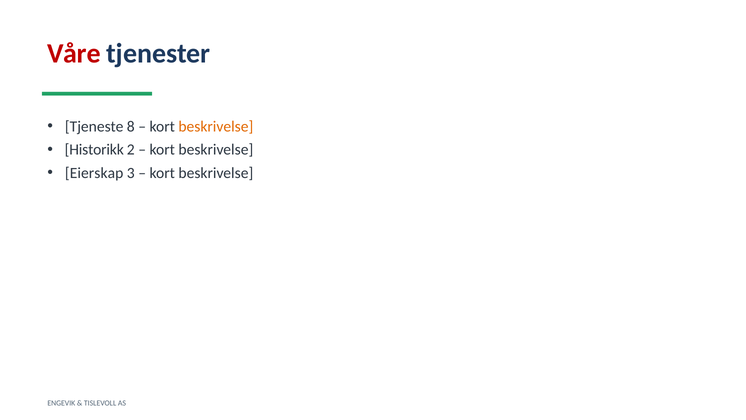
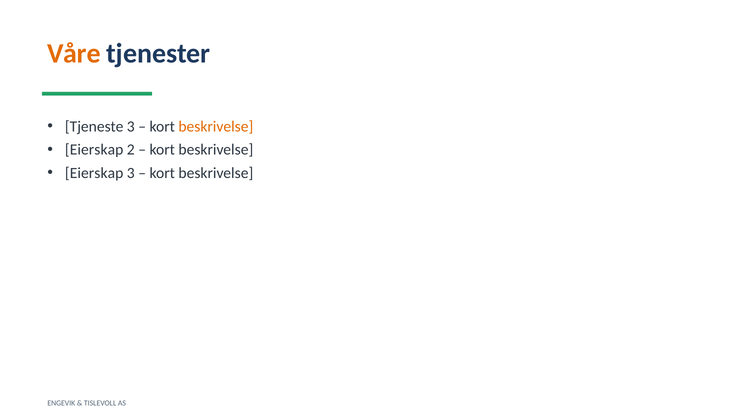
Våre colour: red -> orange
Tjeneste 8: 8 -> 3
Historikk at (94, 150): Historikk -> Eierskap
